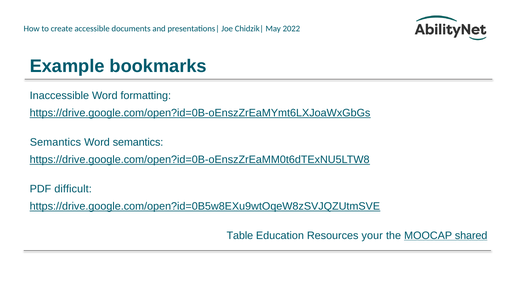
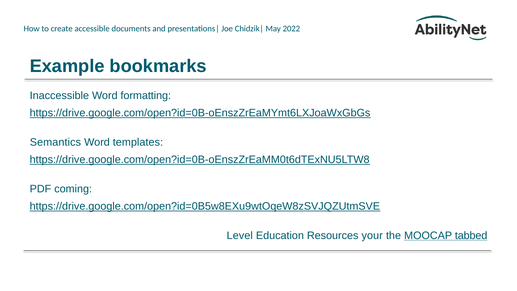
Word semantics: semantics -> templates
difficult: difficult -> coming
Table: Table -> Level
shared: shared -> tabbed
